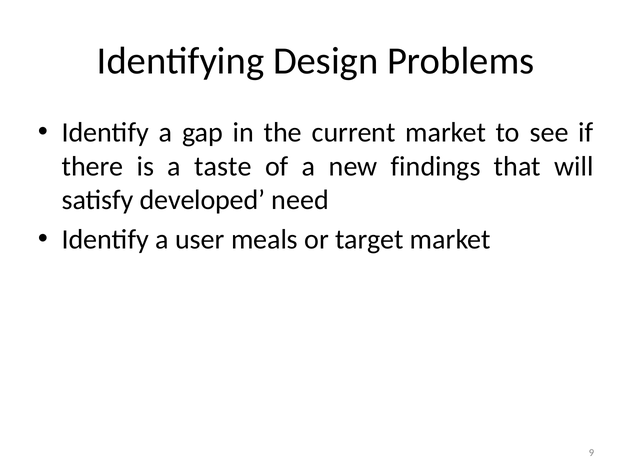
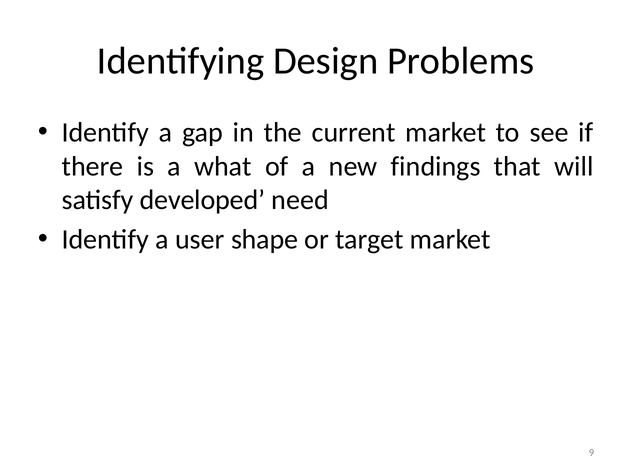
taste: taste -> what
meals: meals -> shape
